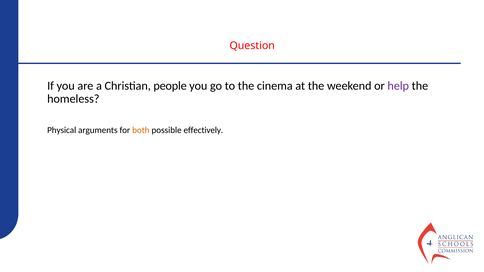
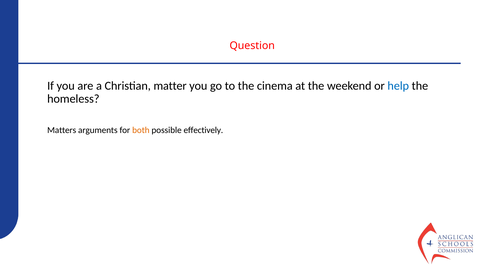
people: people -> matter
help colour: purple -> blue
Physical: Physical -> Matters
